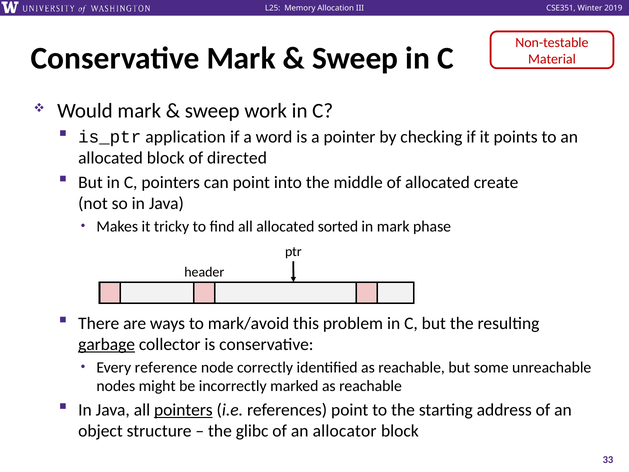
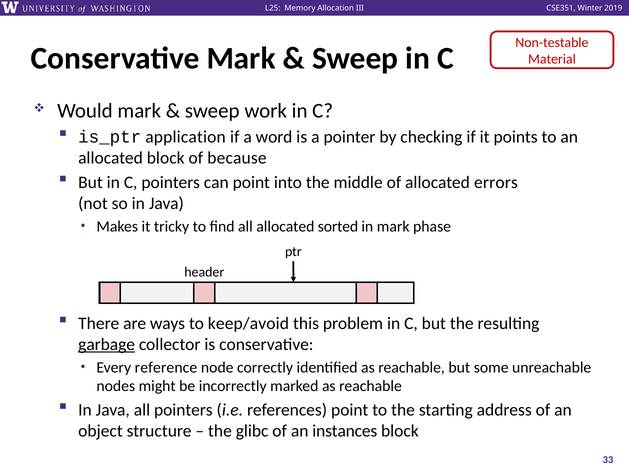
directed: directed -> because
create: create -> errors
mark/avoid: mark/avoid -> keep/avoid
pointers at (183, 410) underline: present -> none
allocator: allocator -> instances
